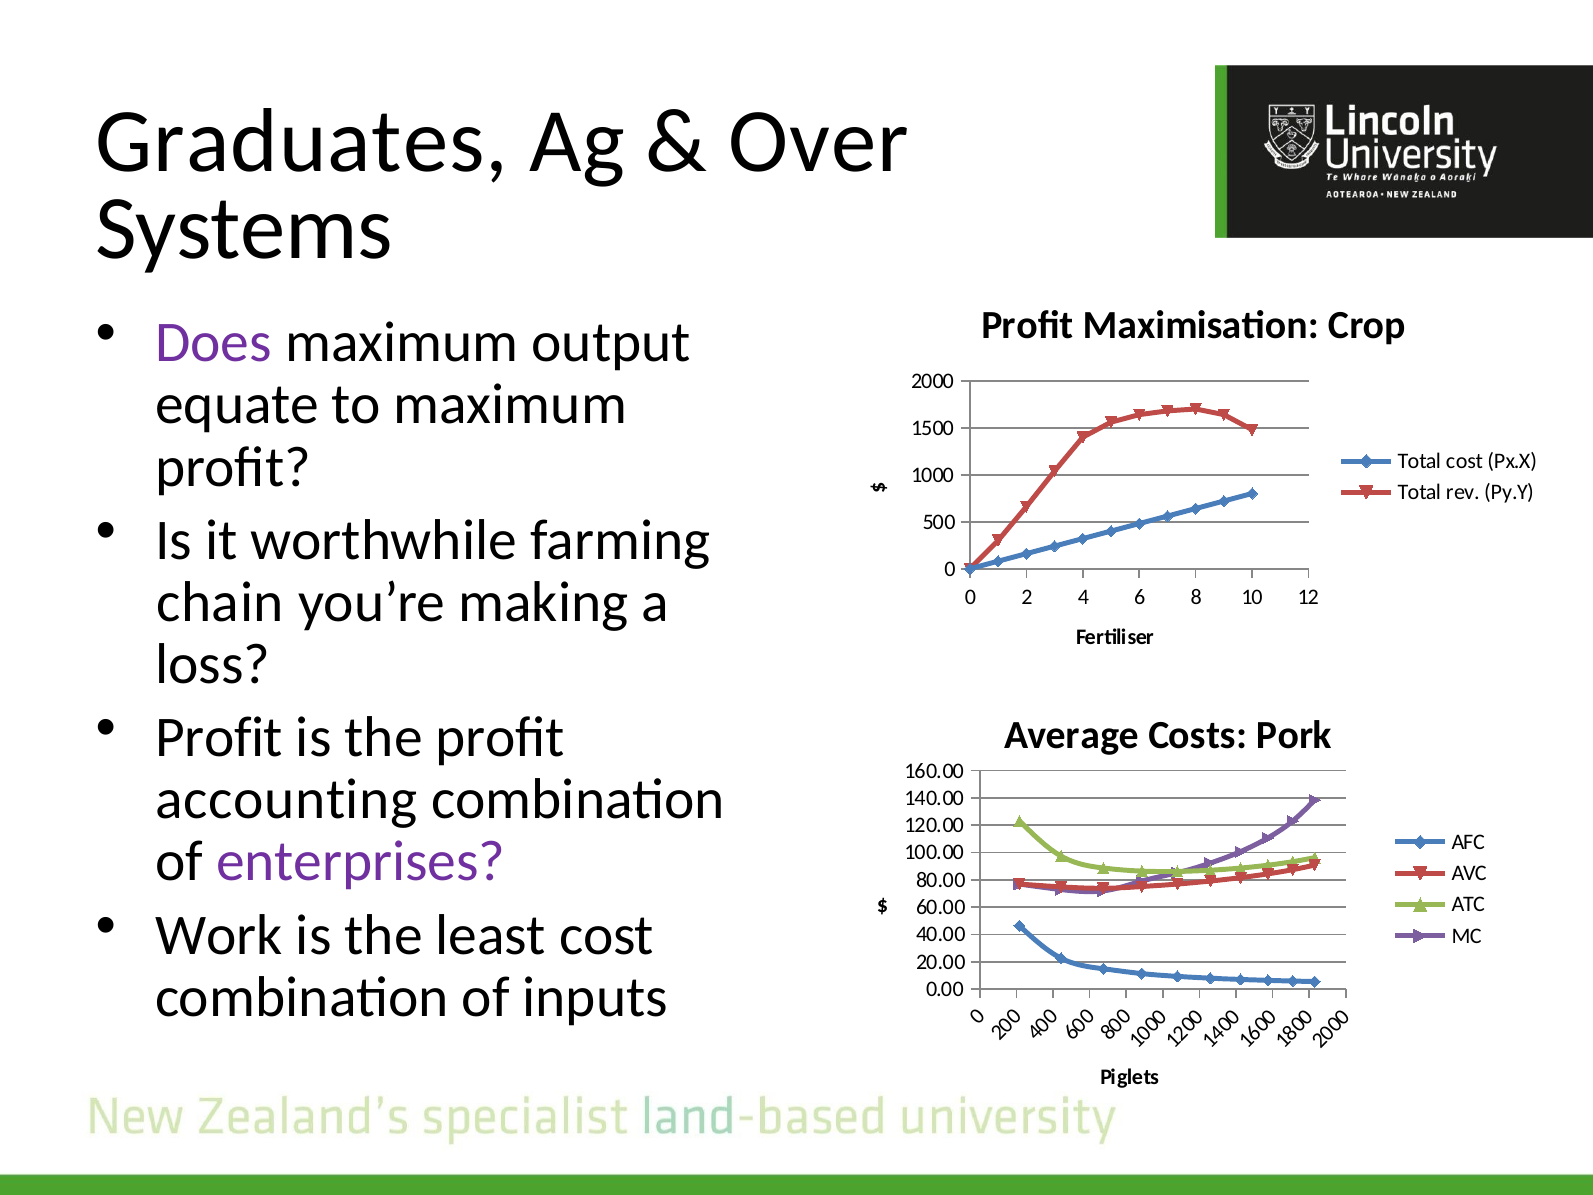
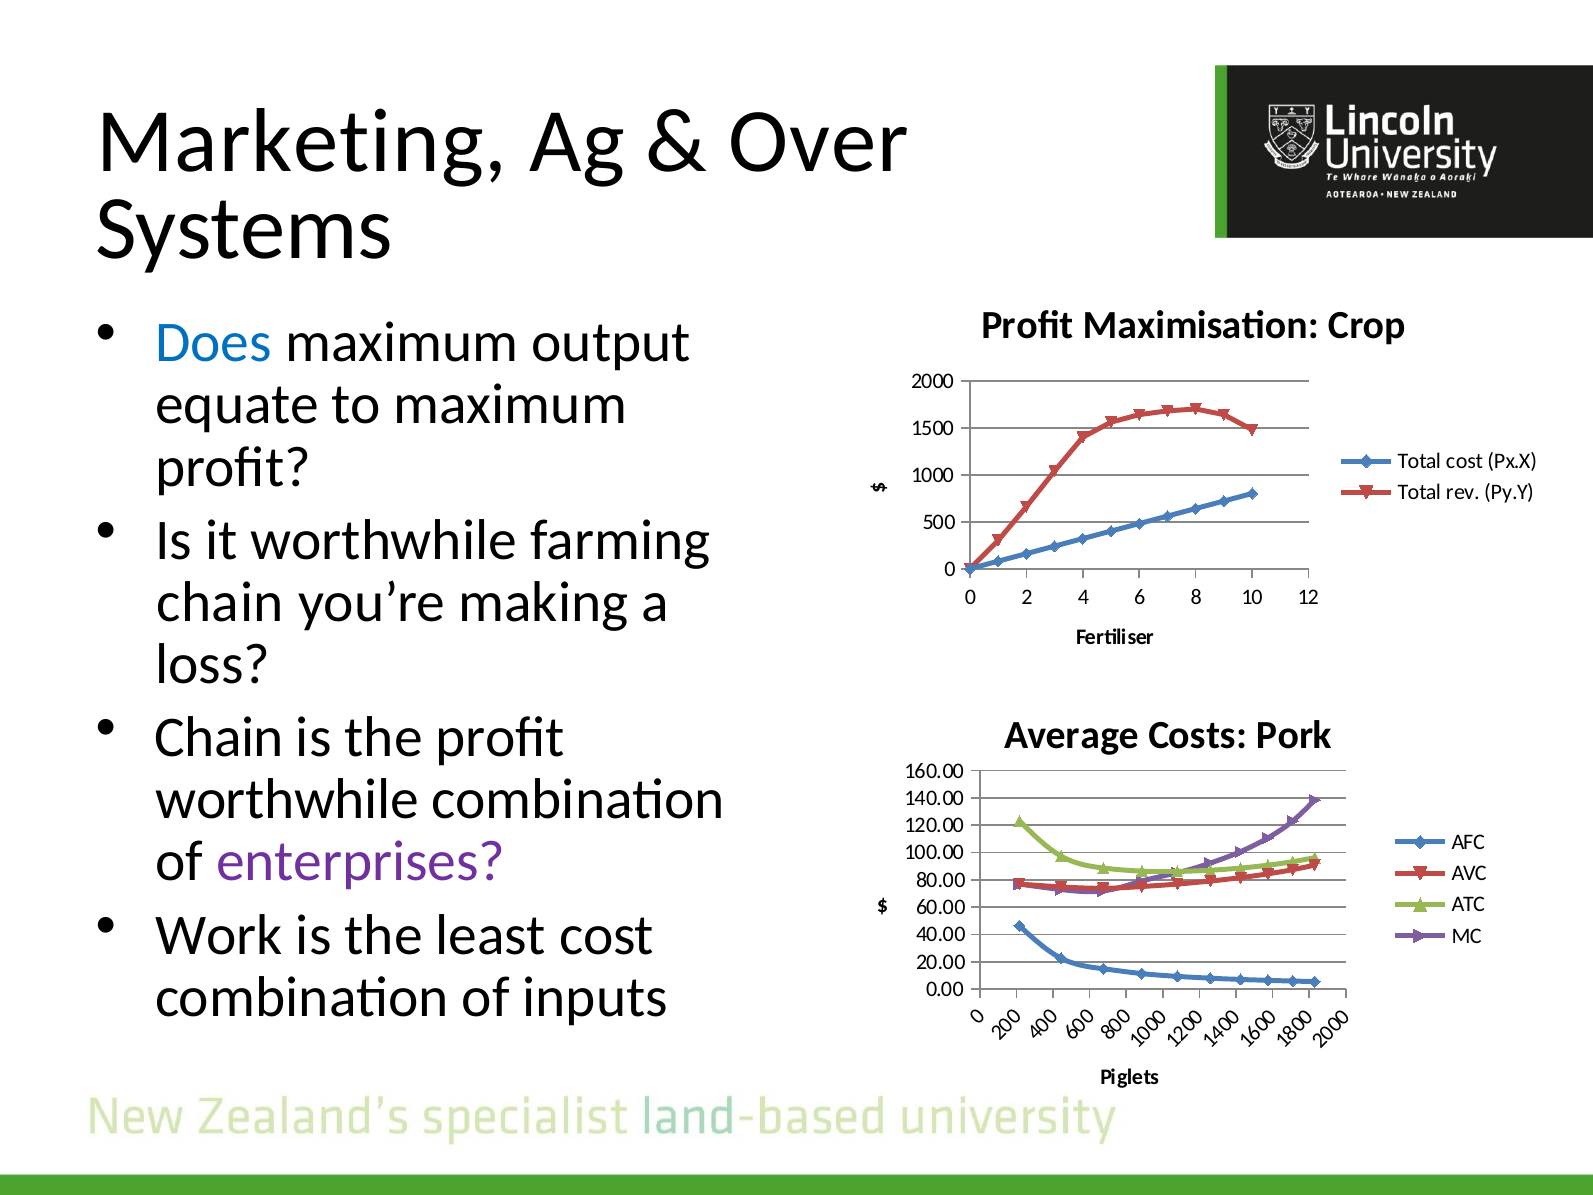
Graduates: Graduates -> Marketing
Does colour: purple -> blue
Profit at (219, 738): Profit -> Chain
accounting at (287, 800): accounting -> worthwhile
